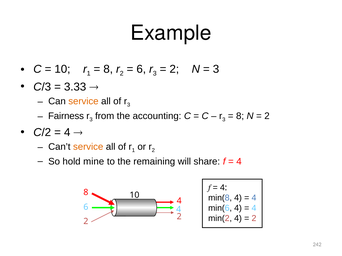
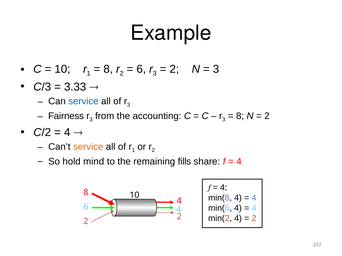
service at (83, 101) colour: orange -> blue
mine: mine -> mind
will: will -> fills
